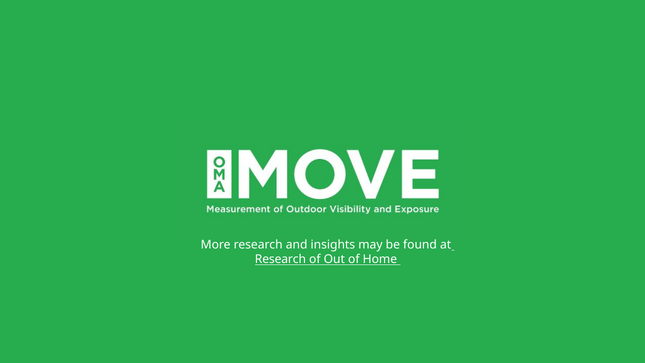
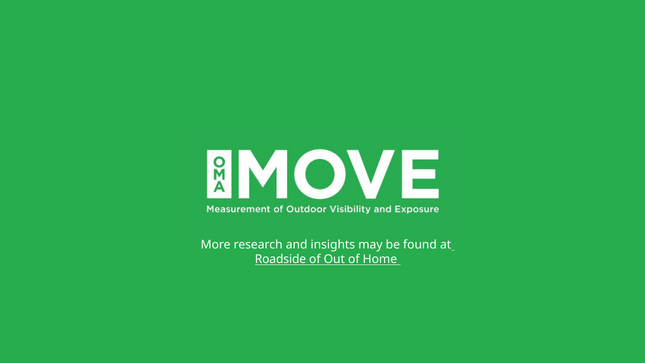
Research at (280, 259): Research -> Roadside
